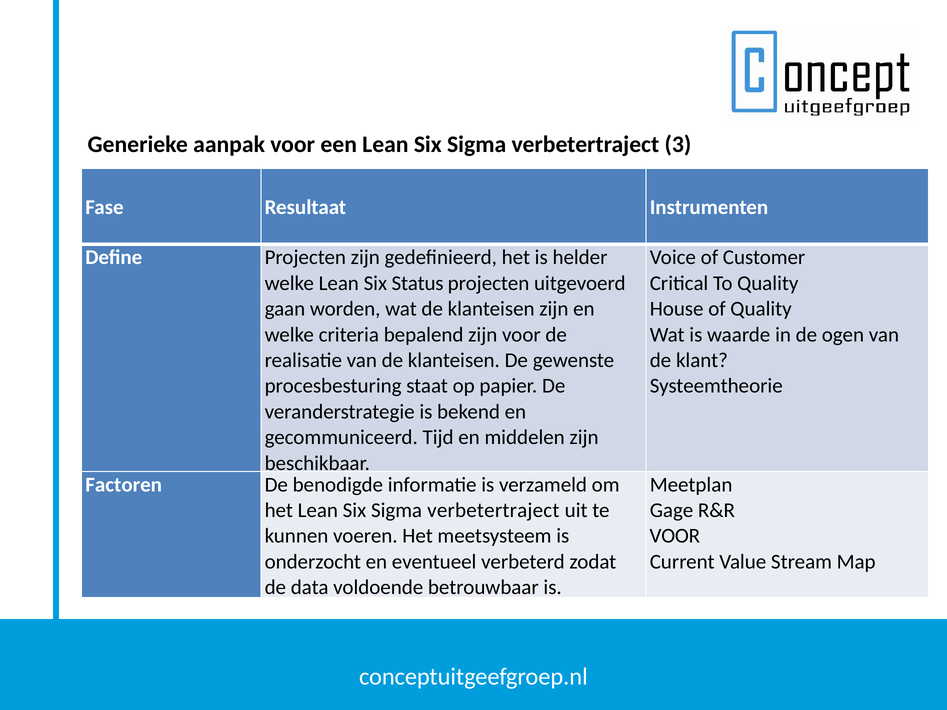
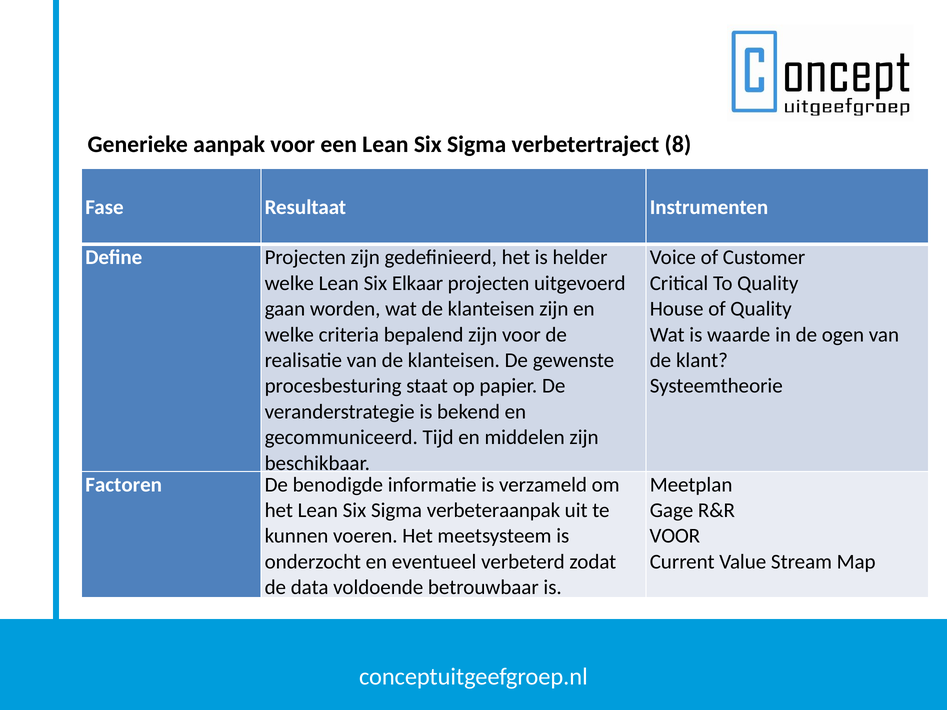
3: 3 -> 8
Status: Status -> Elkaar
verbetertraject at (493, 510): verbetertraject -> verbeteraanpak
